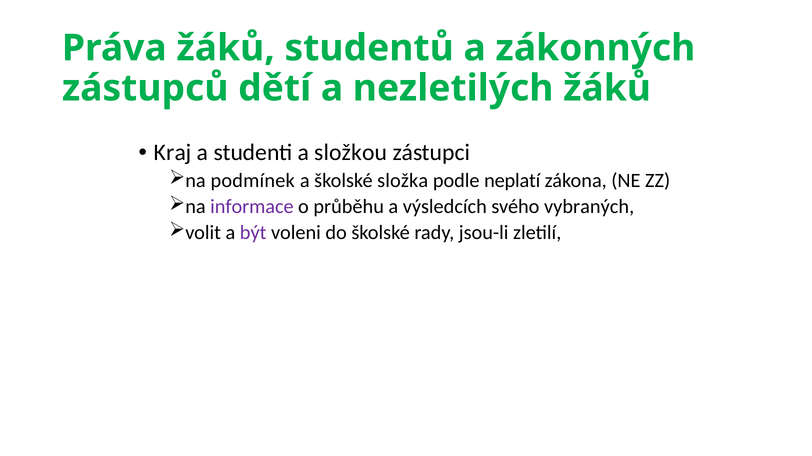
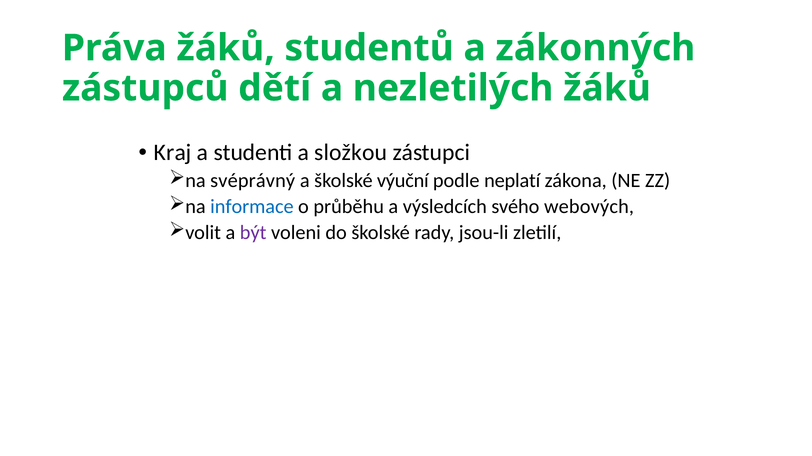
podmínek: podmínek -> svéprávný
složka: složka -> výuční
informace colour: purple -> blue
vybraných: vybraných -> webových
